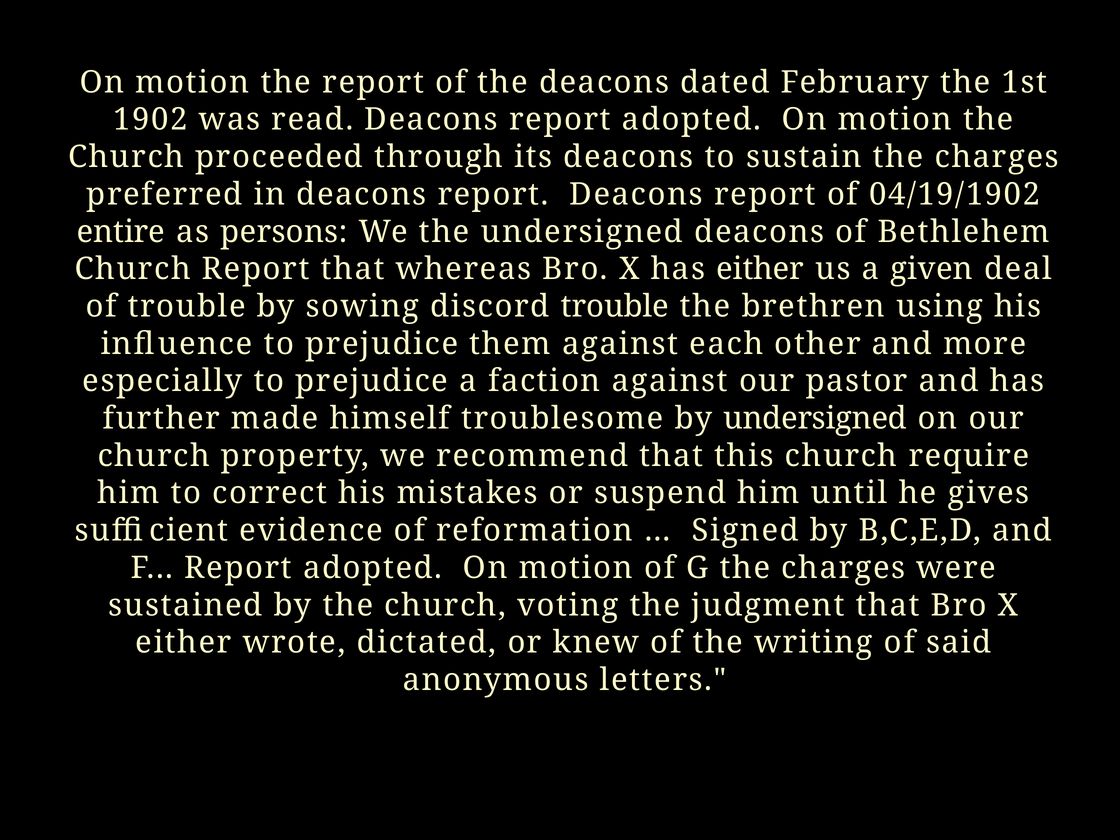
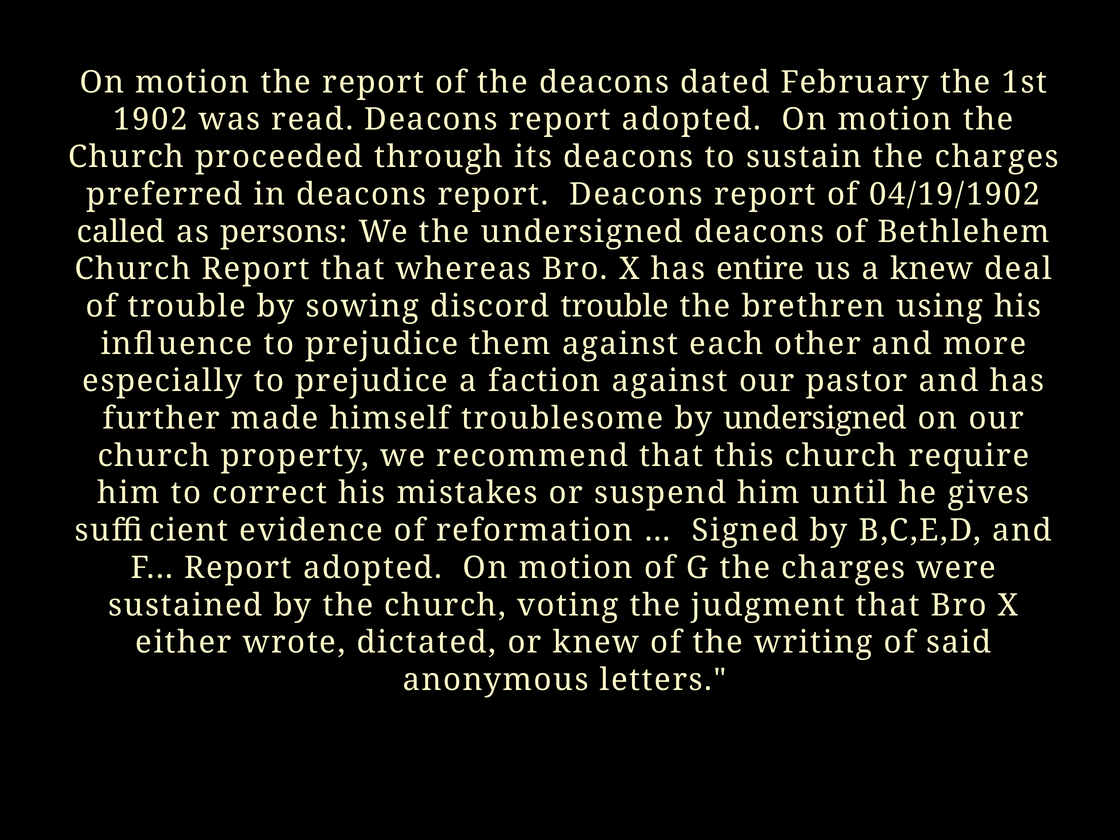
entire: entire -> called
has either: either -> entire
a given: given -> knew
